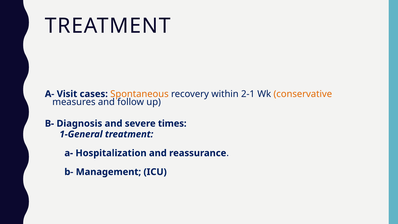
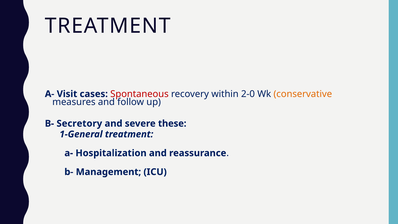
Spontaneous colour: orange -> red
2-1: 2-1 -> 2-0
Diagnosis: Diagnosis -> Secretory
times: times -> these
